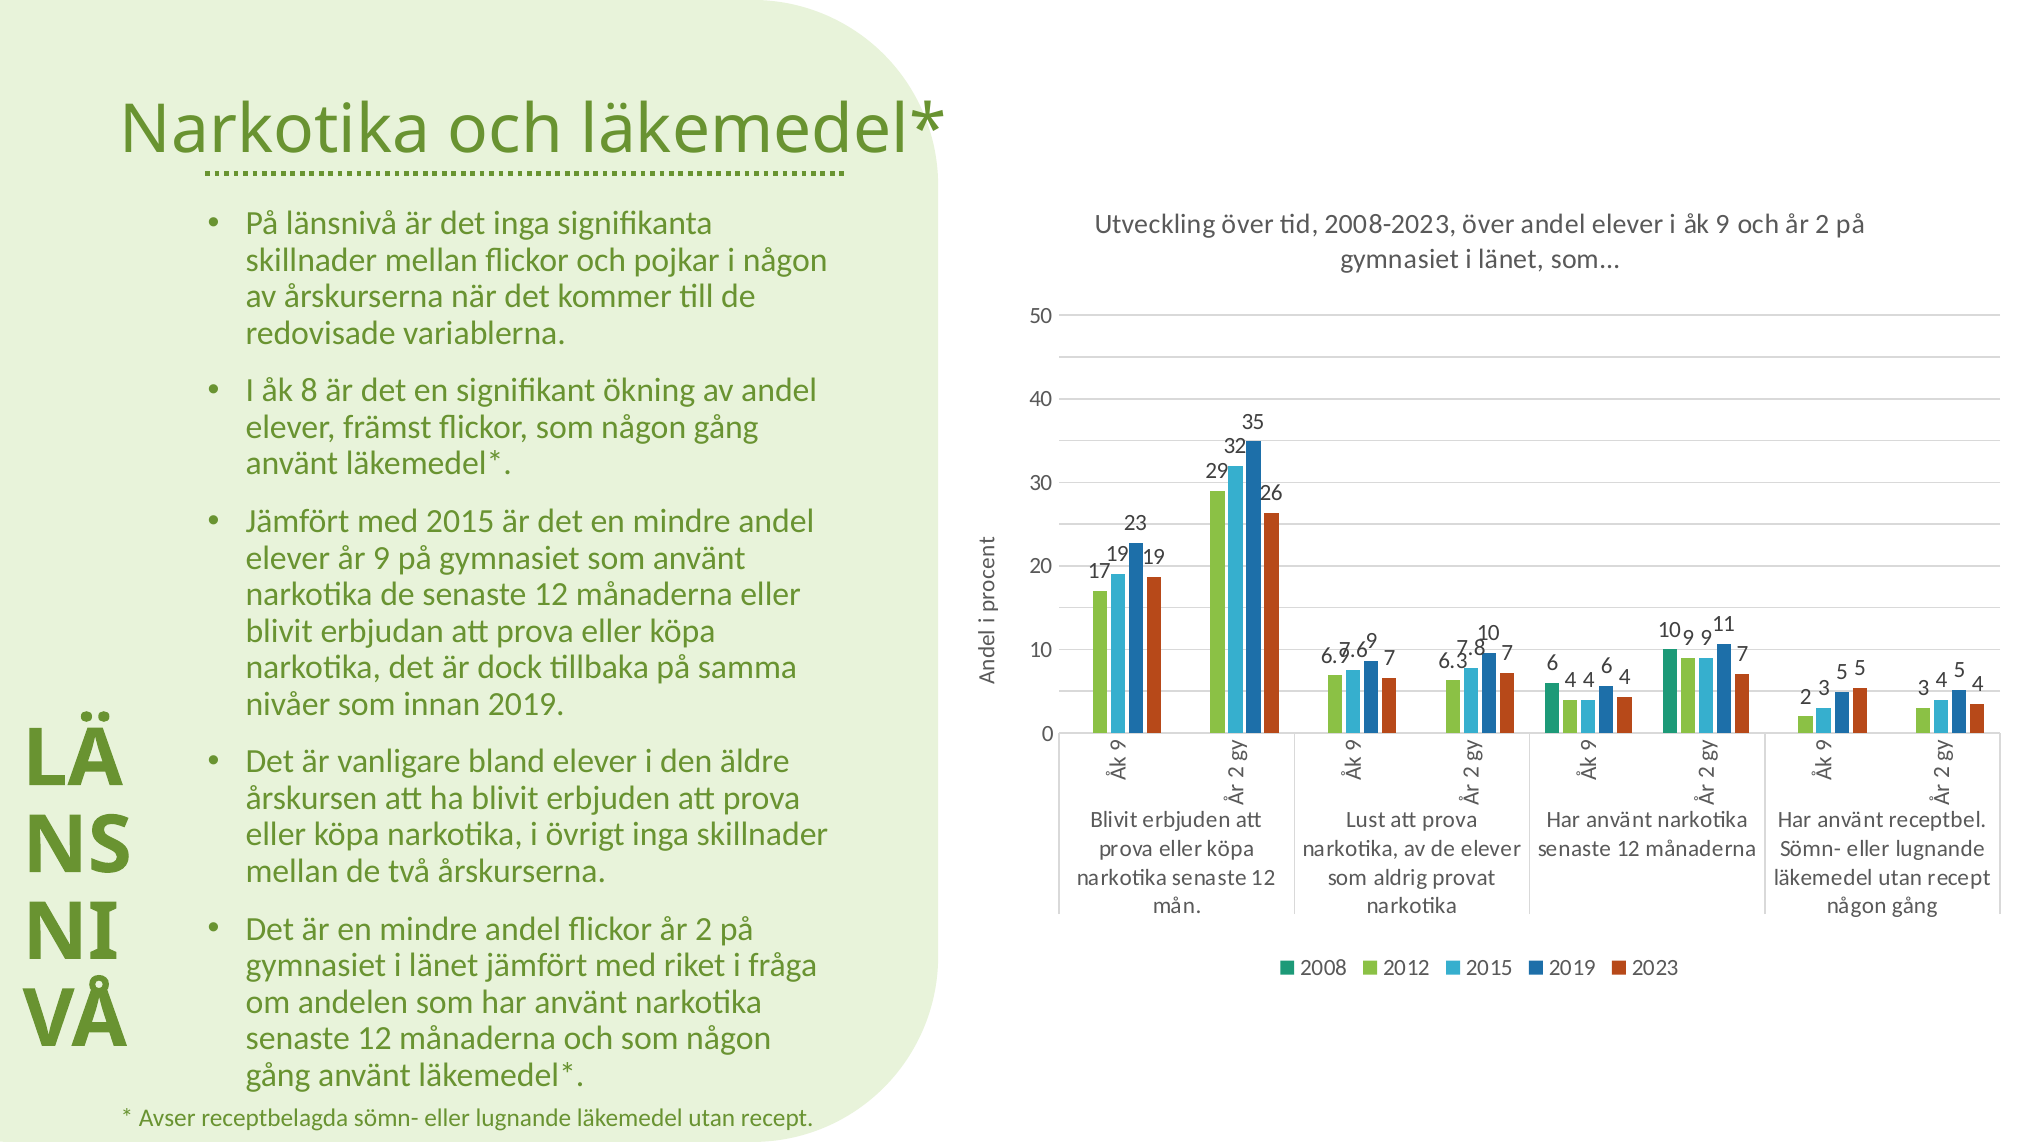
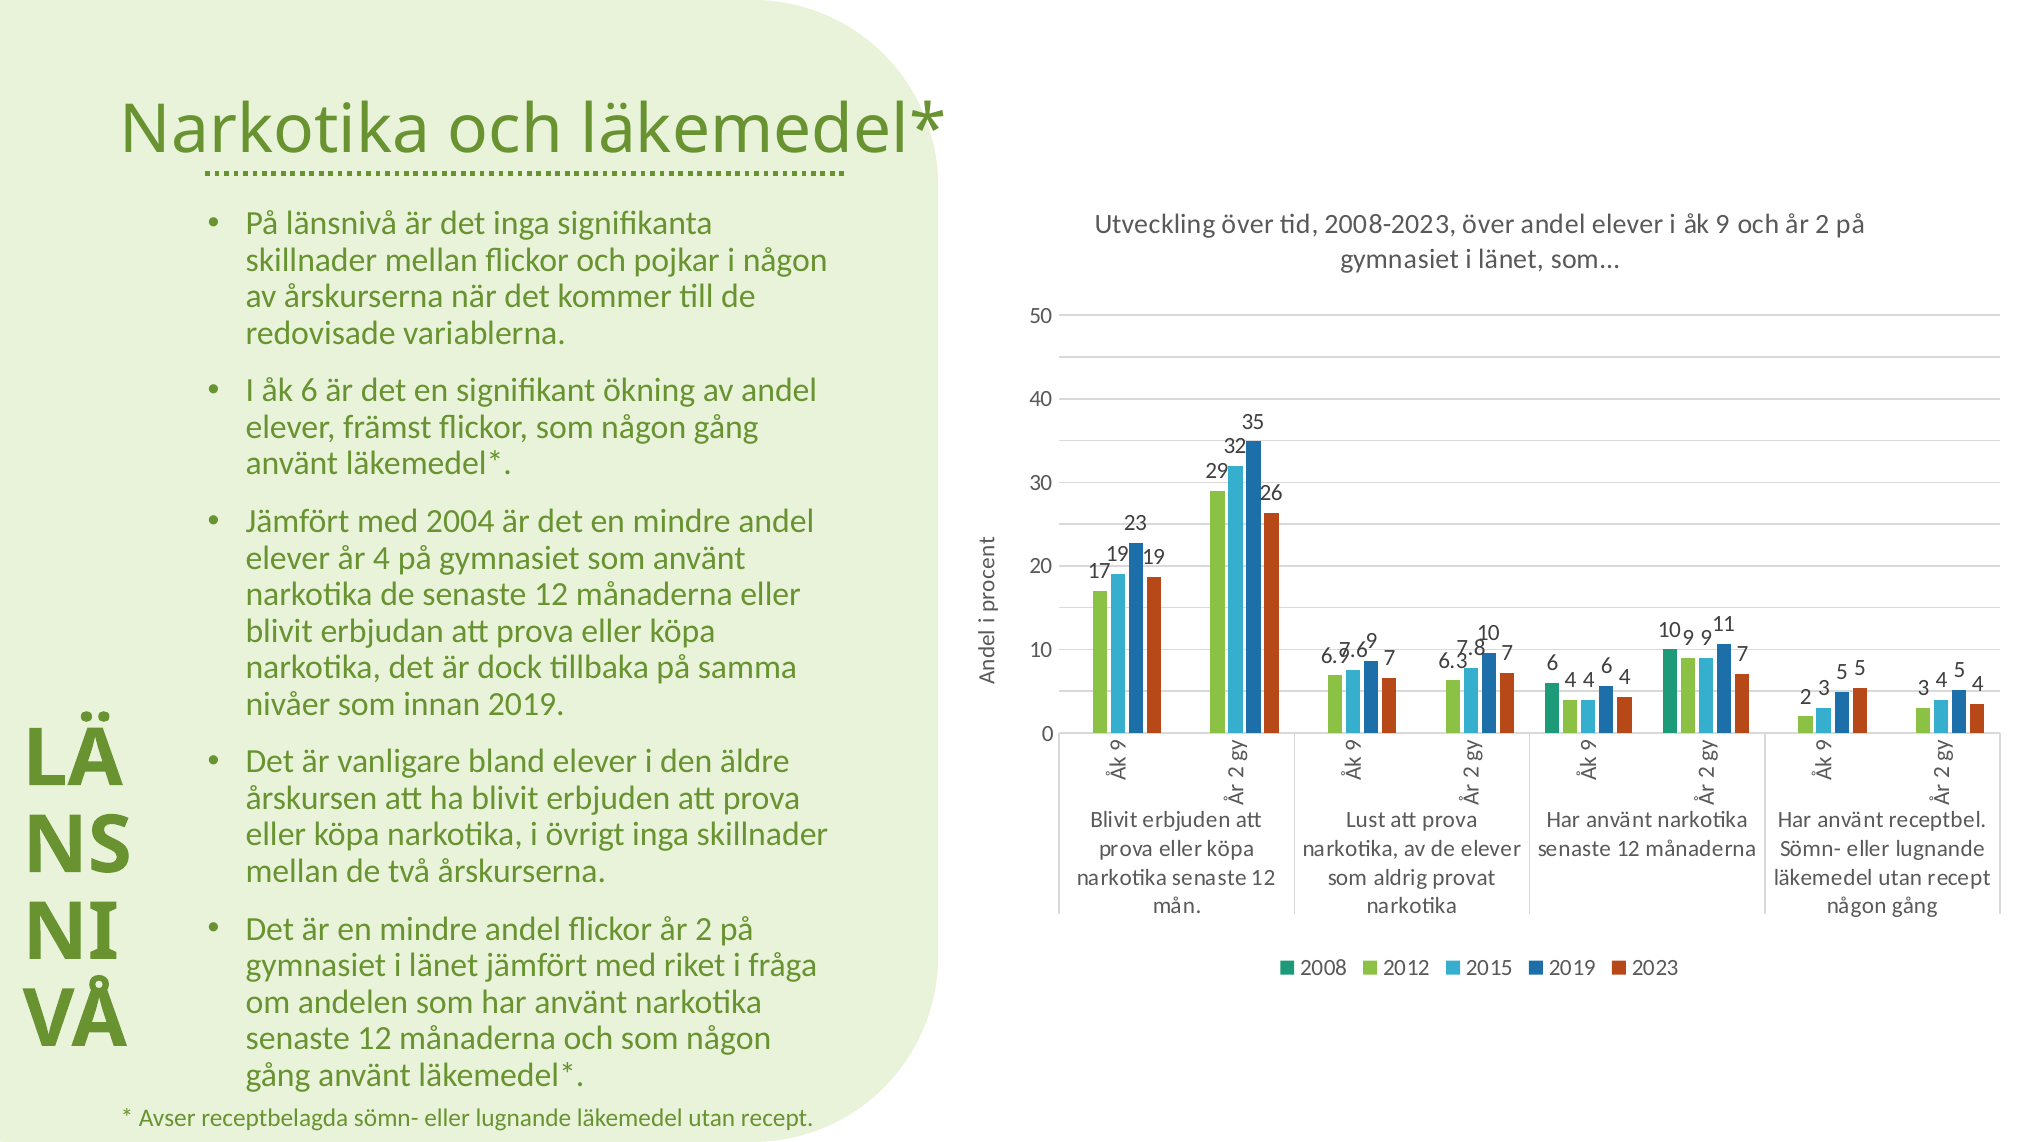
åk 8: 8 -> 6
med 2015: 2015 -> 2004
år 9: 9 -> 4
